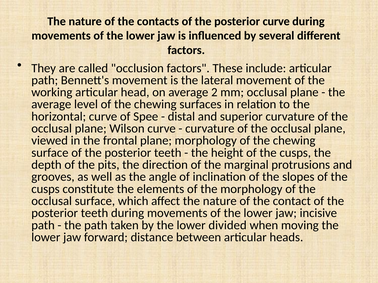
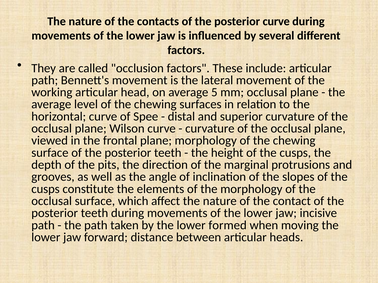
2: 2 -> 5
divided: divided -> formed
